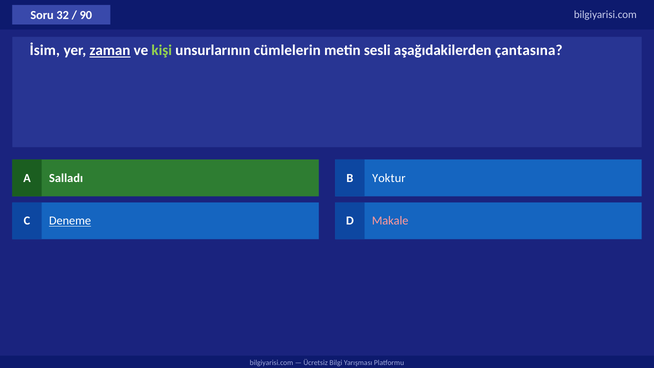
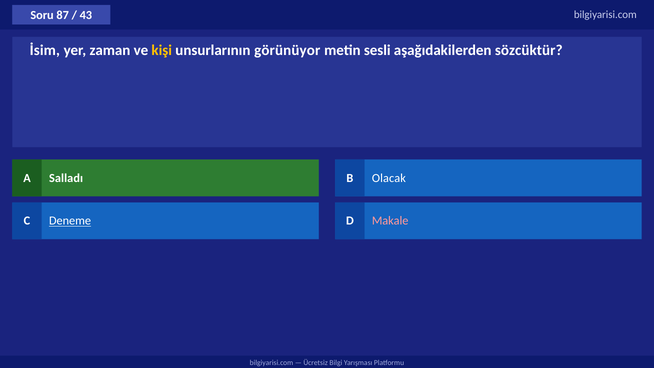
32: 32 -> 87
90: 90 -> 43
zaman underline: present -> none
kişi colour: light green -> yellow
cümlelerin: cümlelerin -> görünüyor
çantasına: çantasına -> sözcüktür
Yoktur: Yoktur -> Olacak
